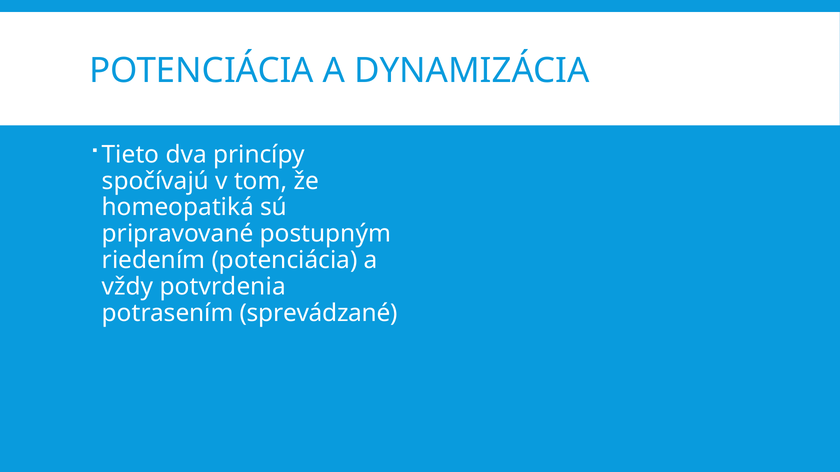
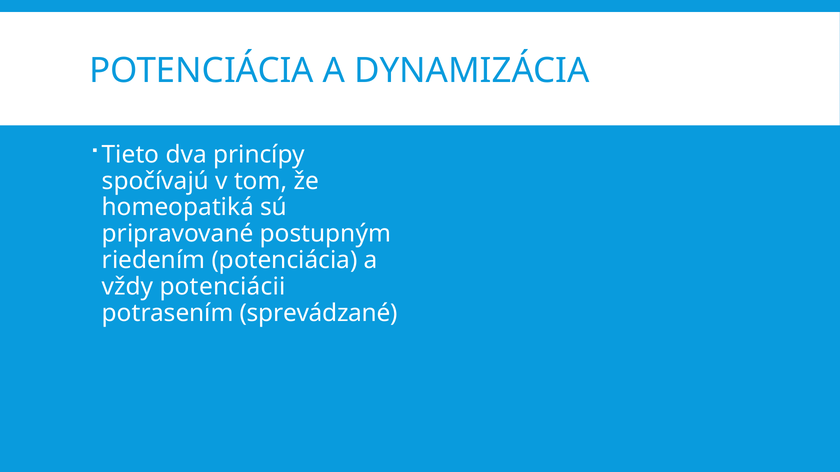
potvrdenia: potvrdenia -> potenciácii
